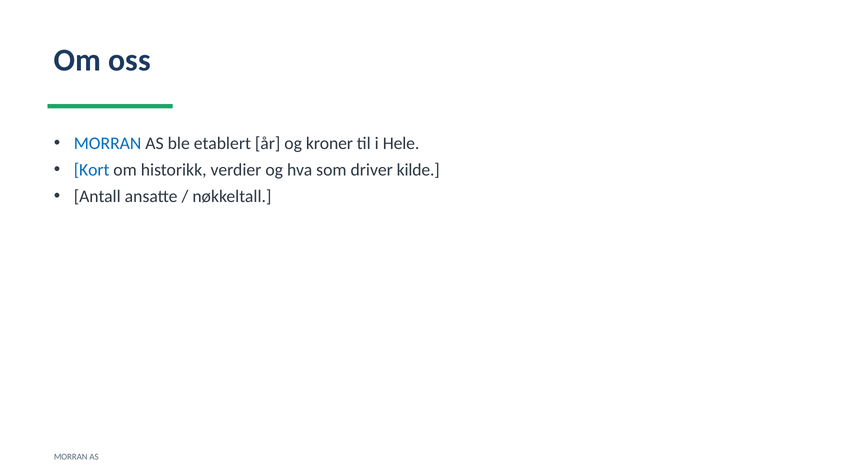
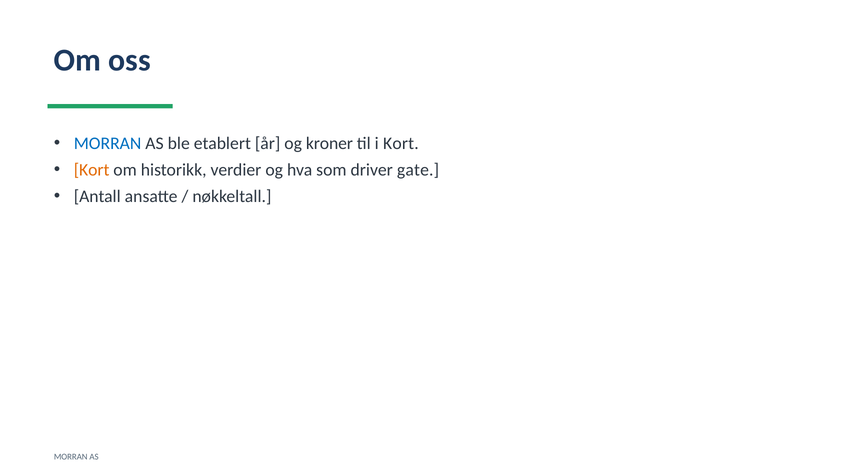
i Hele: Hele -> Kort
Kort at (92, 170) colour: blue -> orange
kilde: kilde -> gate
